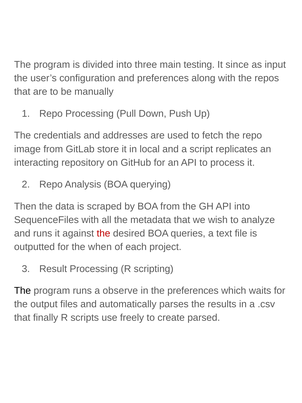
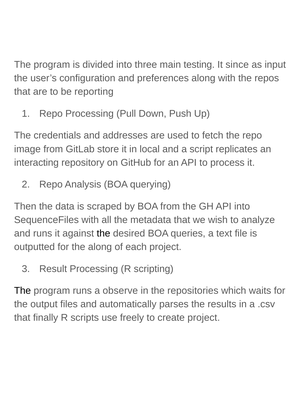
manually: manually -> reporting
the at (104, 233) colour: red -> black
the when: when -> along
the preferences: preferences -> repositories
create parsed: parsed -> project
